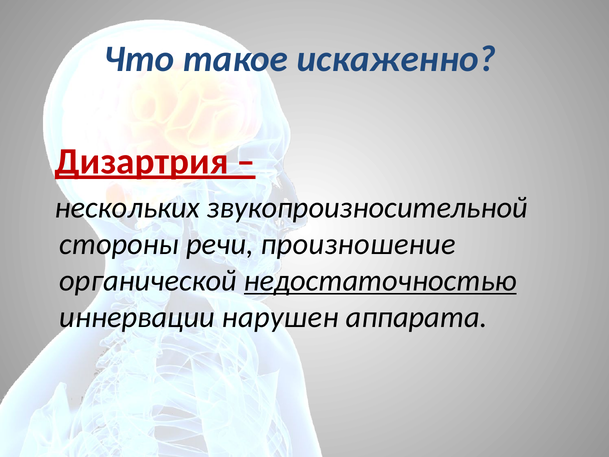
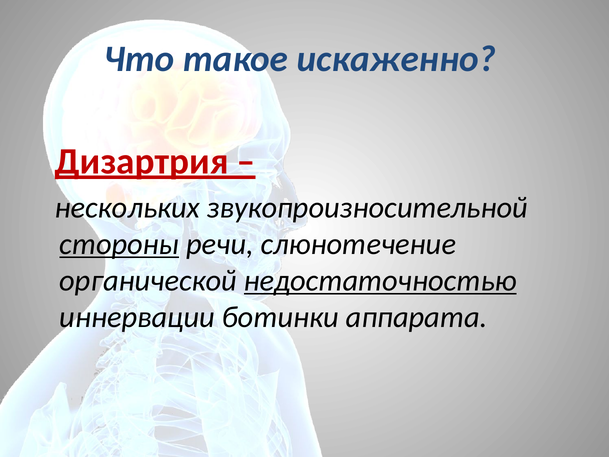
стороны underline: none -> present
произношение: произношение -> слюнотечение
нарушен: нарушен -> ботинки
